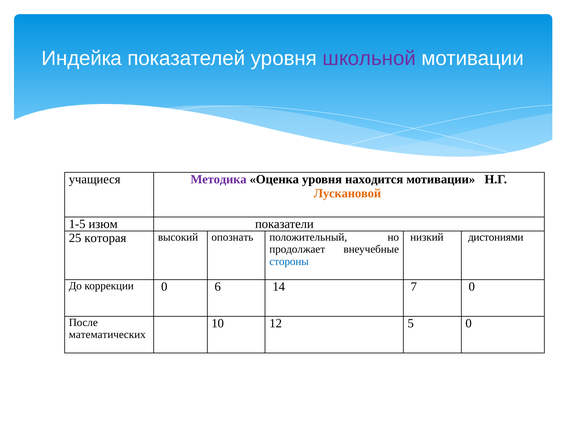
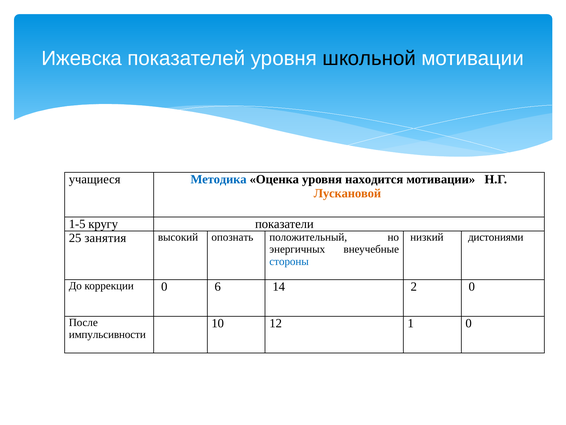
Индейка: Индейка -> Ижевска
школьной colour: purple -> black
Методика colour: purple -> blue
изюм: изюм -> кругу
которая: которая -> занятия
продолжает: продолжает -> энергичных
7: 7 -> 2
5: 5 -> 1
математических: математических -> импульсивности
